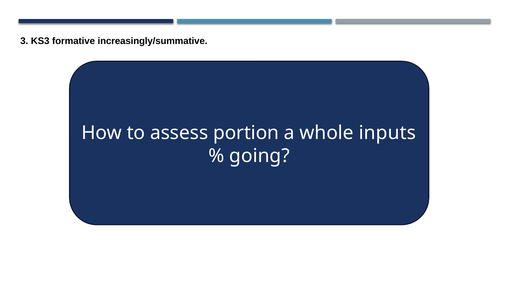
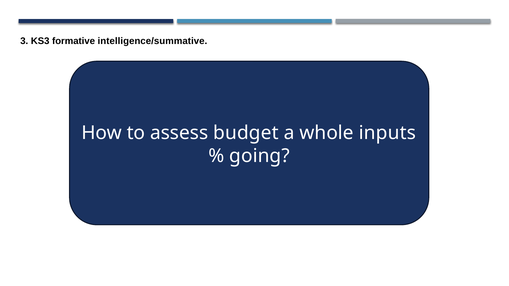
increasingly/summative: increasingly/summative -> intelligence/summative
portion: portion -> budget
